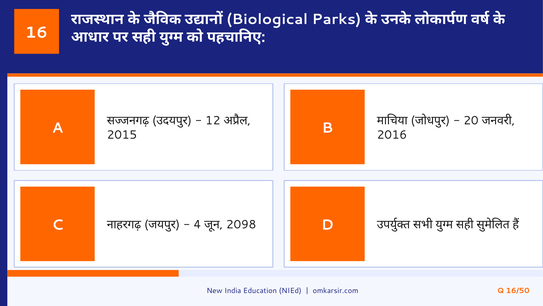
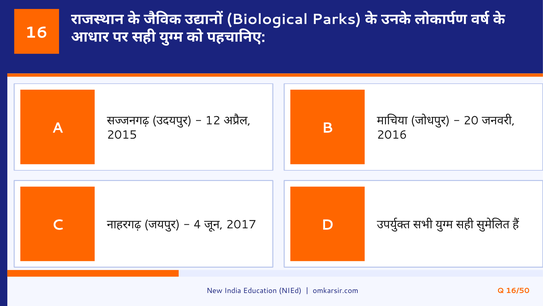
2098: 2098 -> 2017
